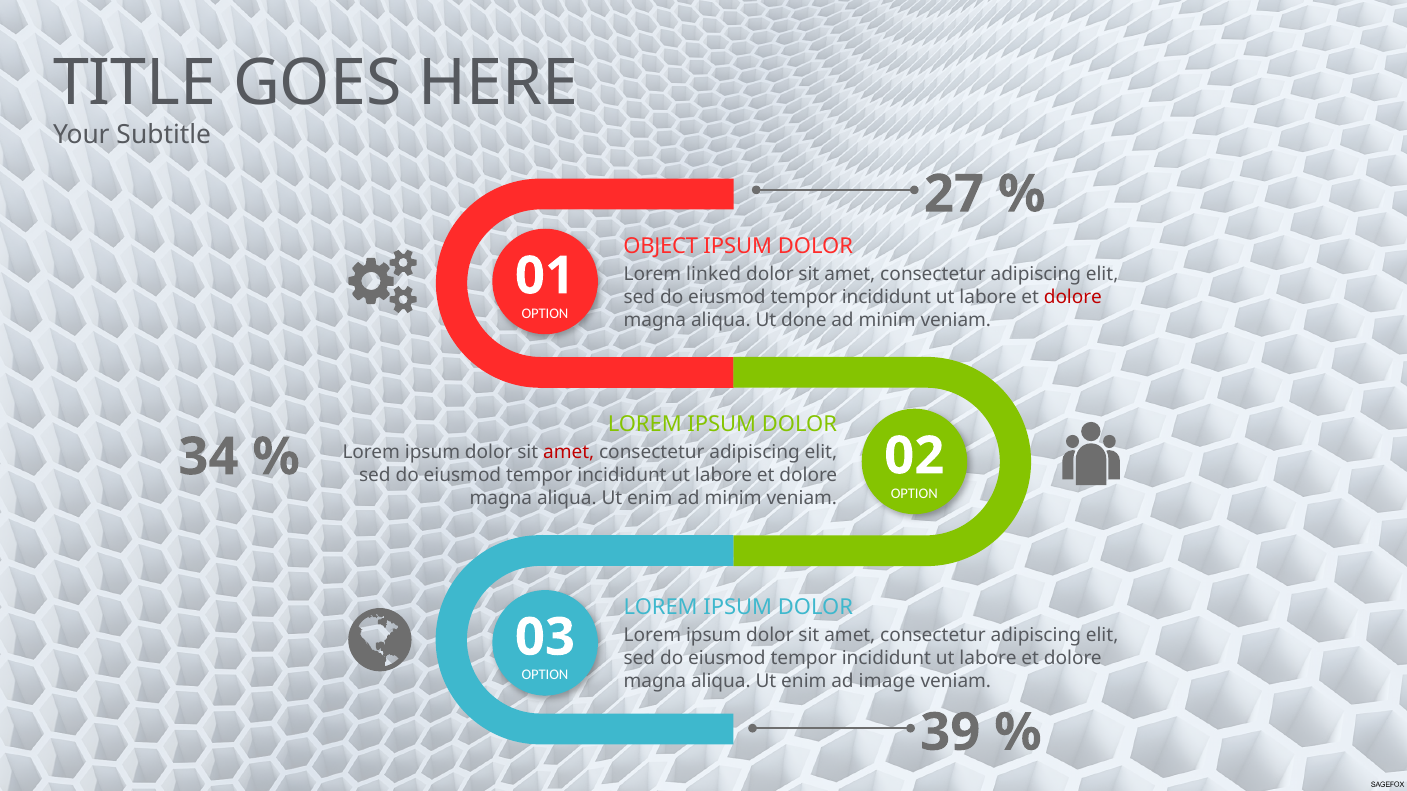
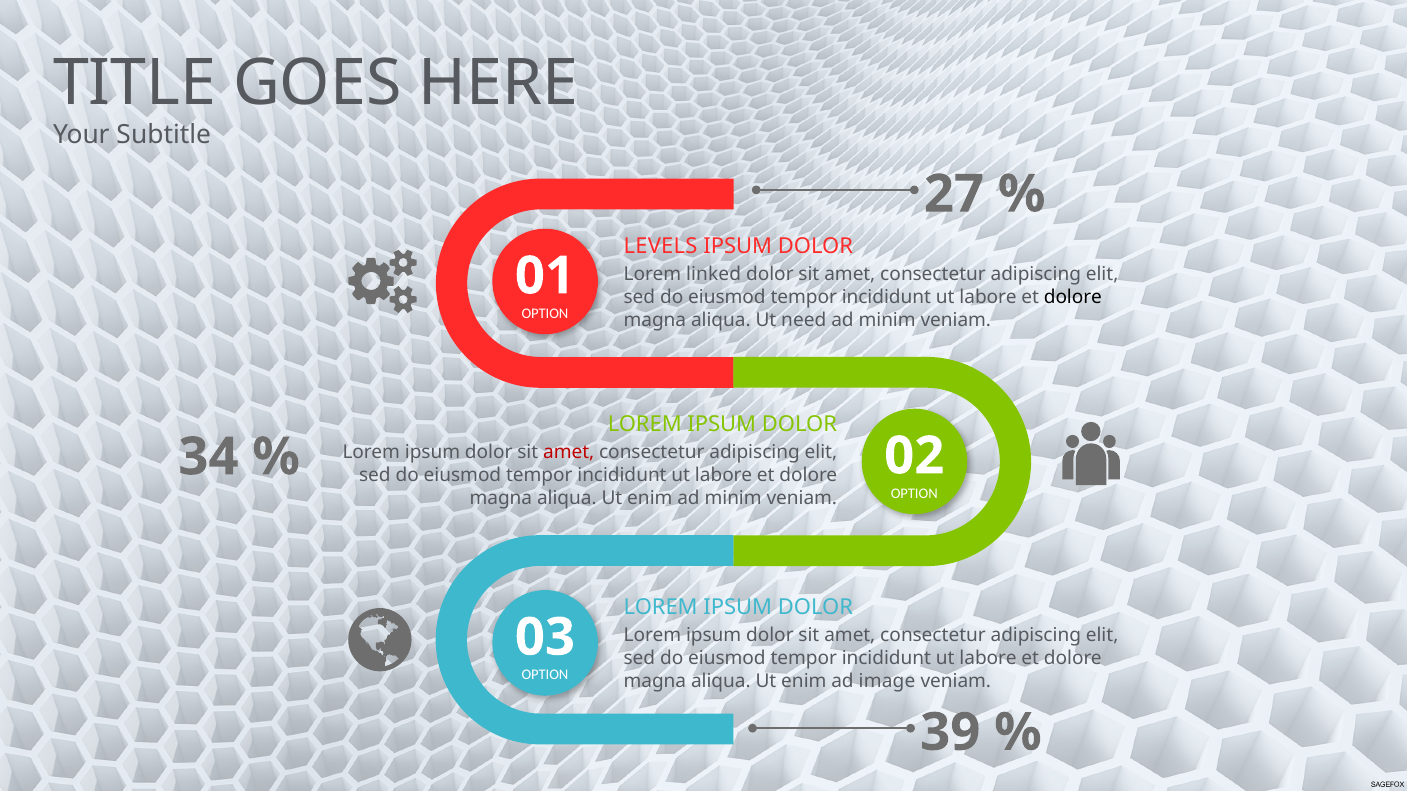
OBJECT: OBJECT -> LEVELS
dolore at (1073, 297) colour: red -> black
done: done -> need
